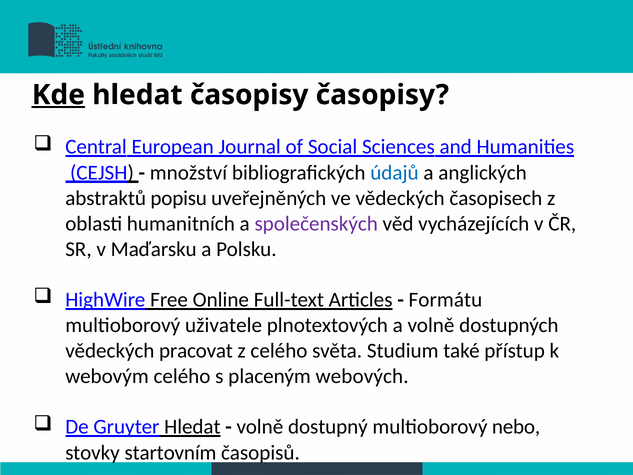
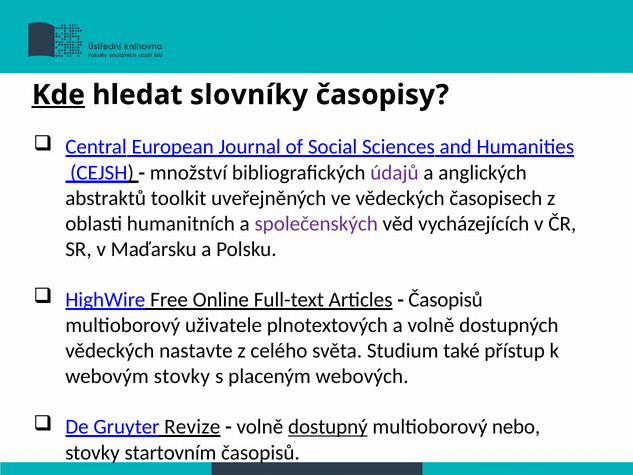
hledat časopisy: časopisy -> slovníky
údajů colour: blue -> purple
popisu: popisu -> toolkit
Formátu at (445, 300): Formátu -> Časopisů
pracovat: pracovat -> nastavte
webovým celého: celého -> stovky
Gruyter Hledat: Hledat -> Revize
dostupný underline: none -> present
